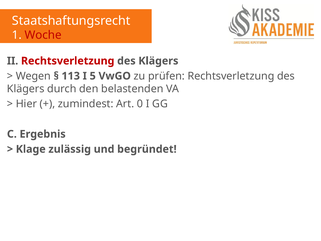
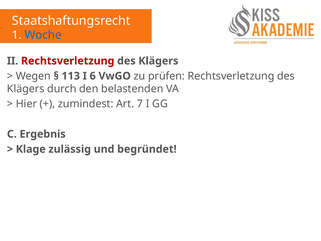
Woche colour: red -> blue
5: 5 -> 6
0: 0 -> 7
